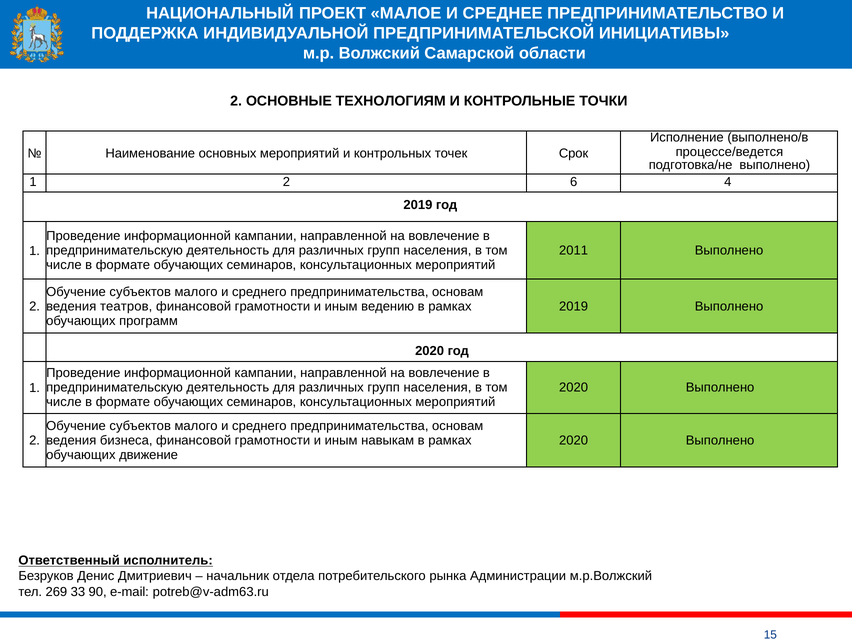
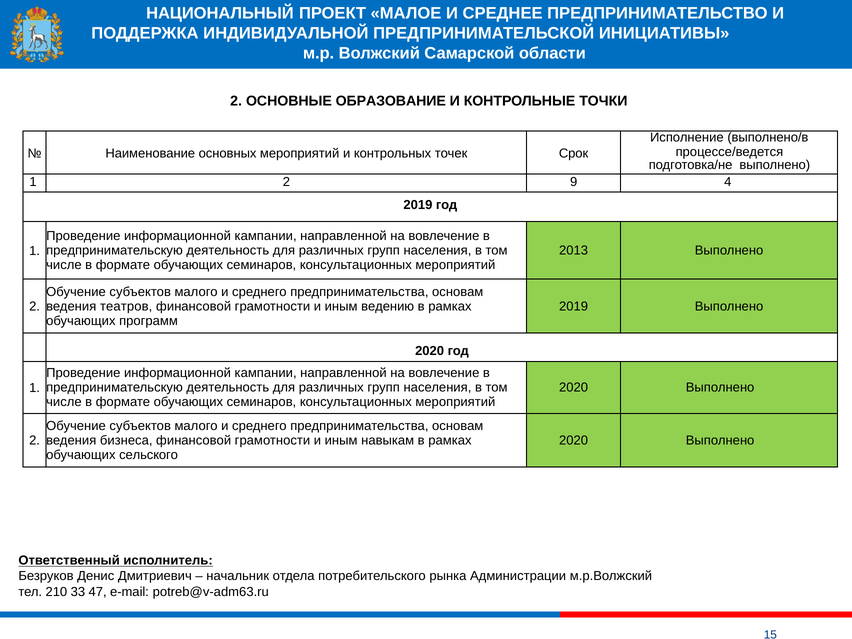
ТЕХНОЛОГИЯМ: ТЕХНОЛОГИЯМ -> ОБРАЗОВАНИЕ
6: 6 -> 9
2011: 2011 -> 2013
движение: движение -> сельского
269: 269 -> 210
90: 90 -> 47
